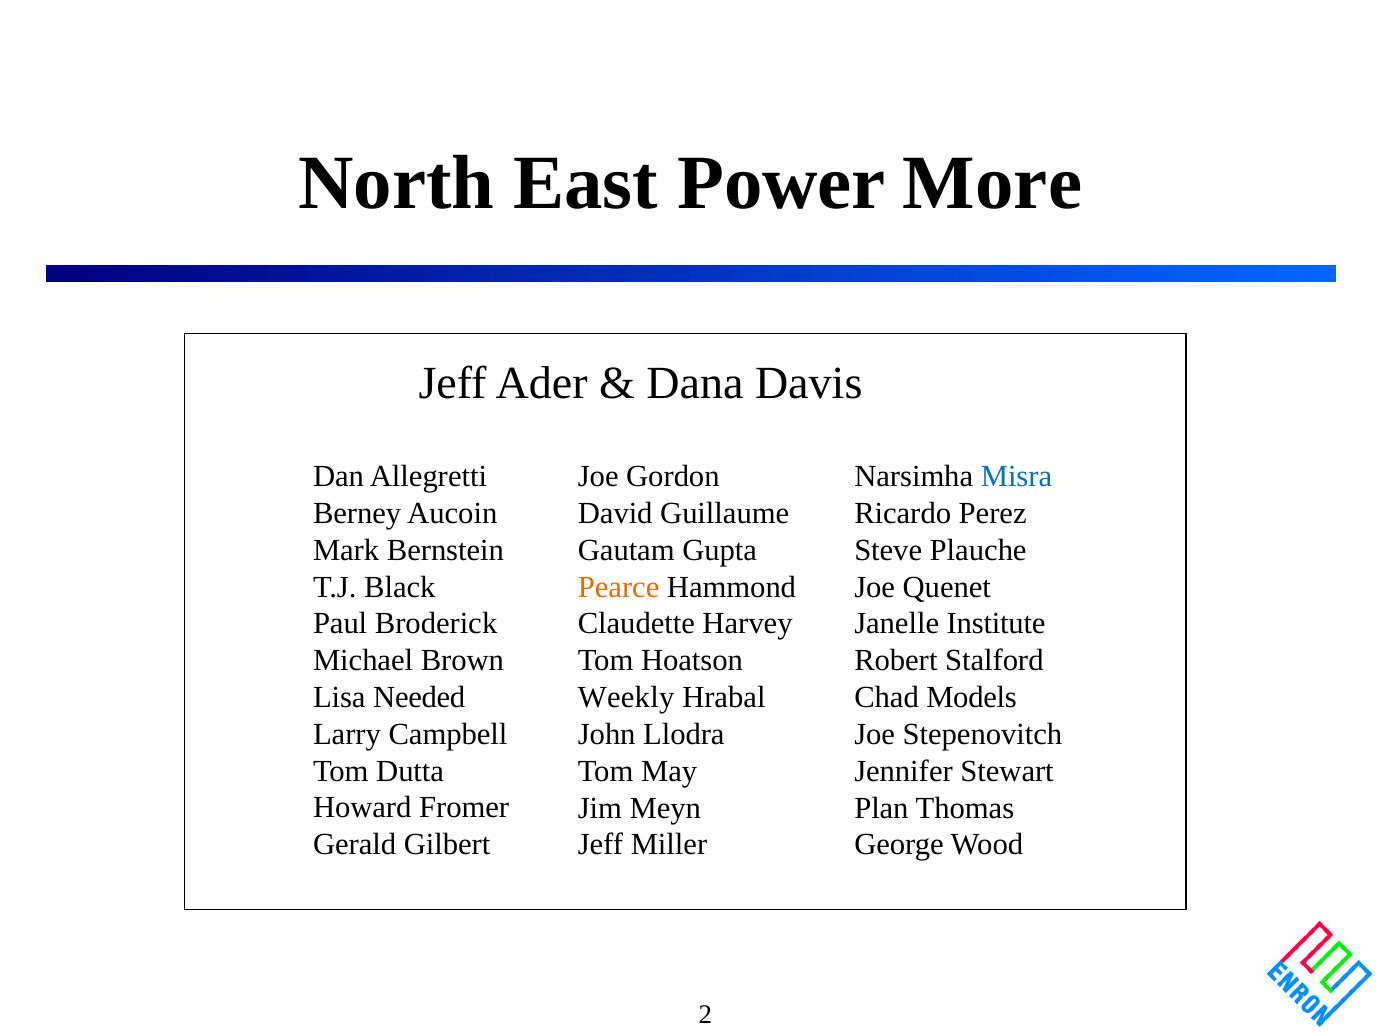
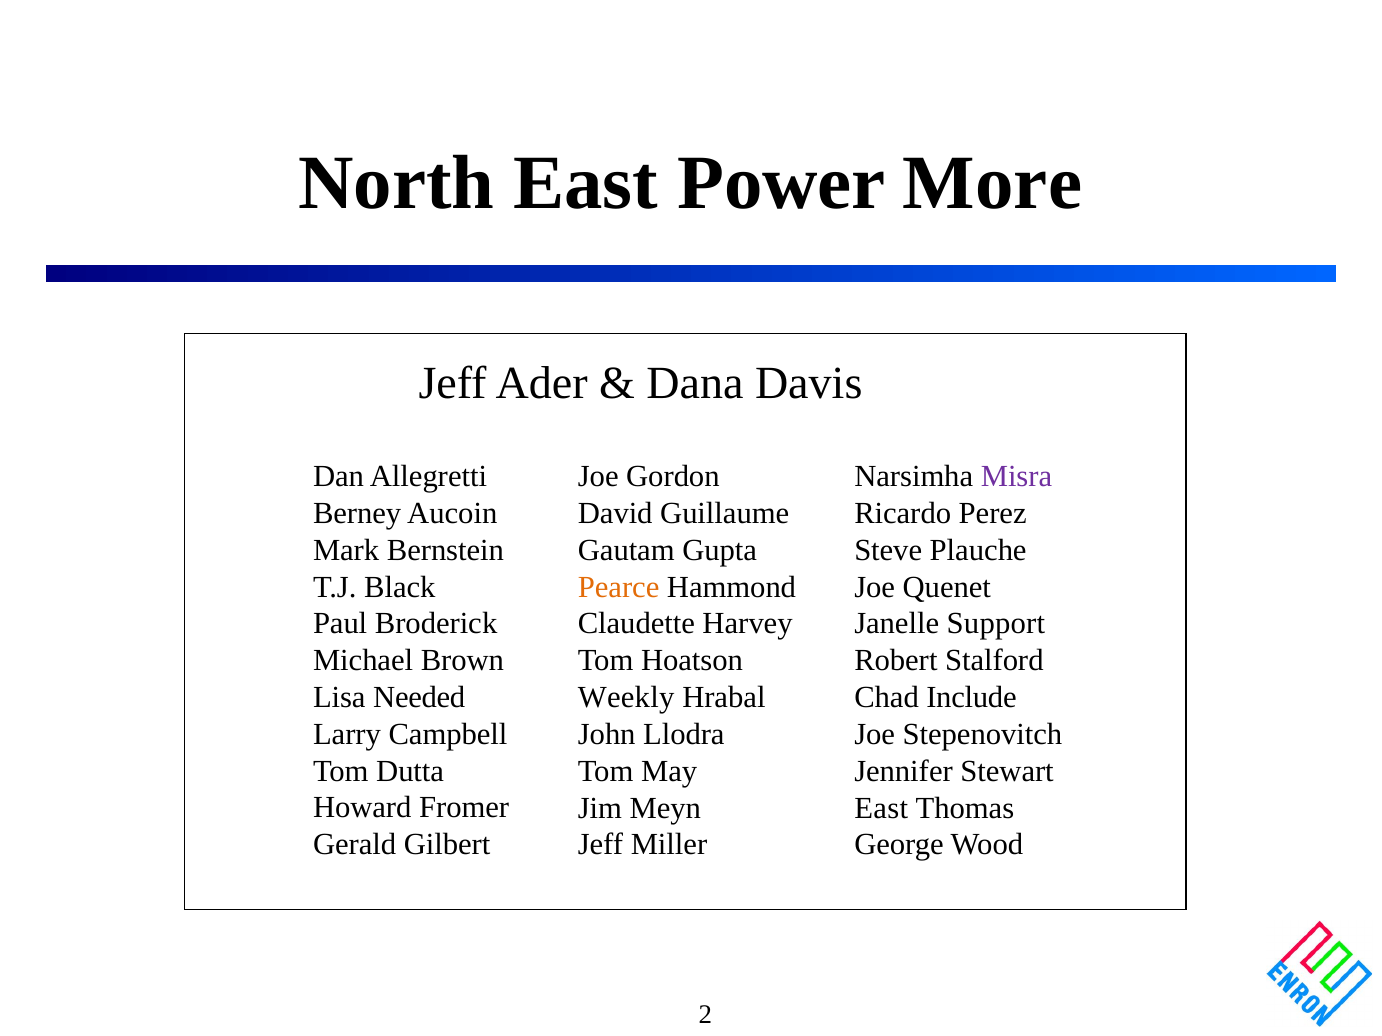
Misra colour: blue -> purple
Institute: Institute -> Support
Models: Models -> Include
Plan at (881, 808): Plan -> East
